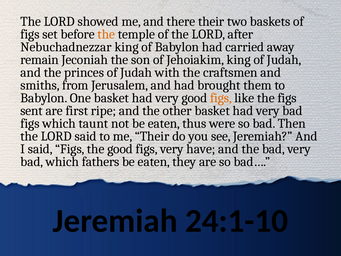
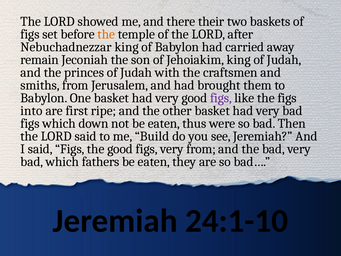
figs at (221, 98) colour: orange -> purple
sent: sent -> into
taunt: taunt -> down
me Their: Their -> Build
very have: have -> from
